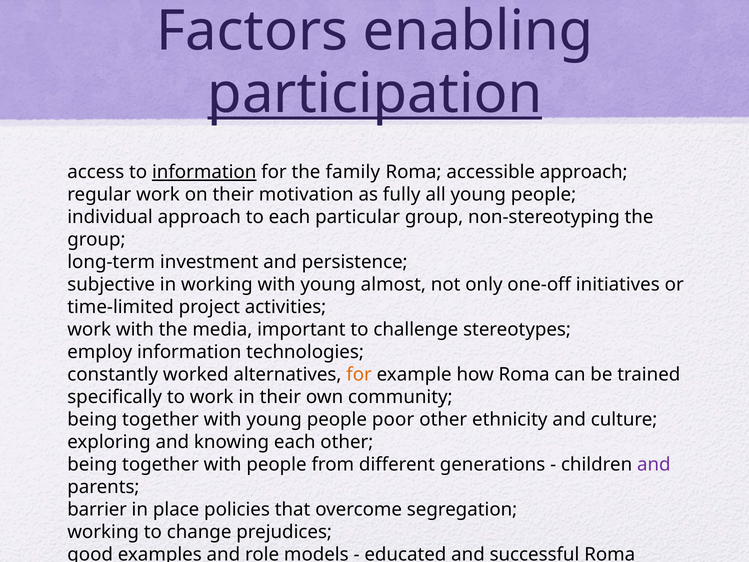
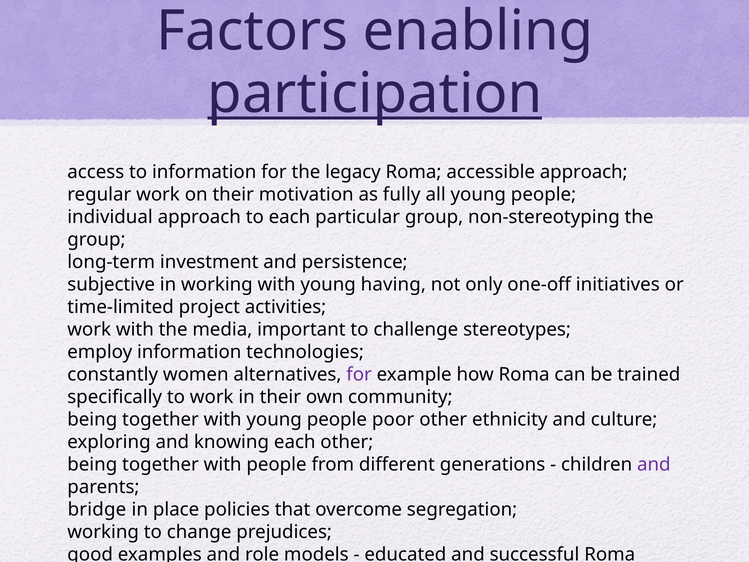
information at (204, 172) underline: present -> none
family: family -> legacy
almost: almost -> having
worked: worked -> women
for at (359, 374) colour: orange -> purple
barrier: barrier -> bridge
